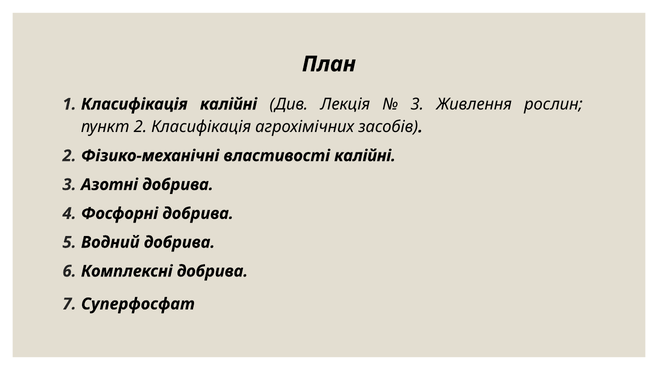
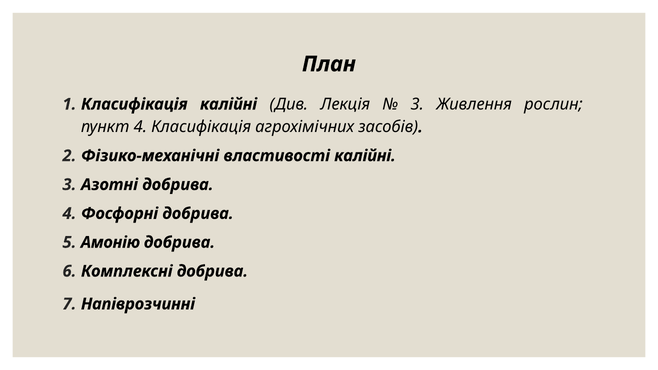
пункт 2: 2 -> 4
Водний: Водний -> Амонію
Суперфосфат: Суперфосфат -> Напіврозчинні
